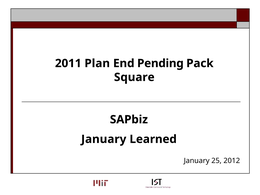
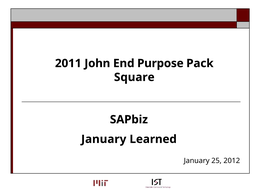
Plan: Plan -> John
Pending: Pending -> Purpose
